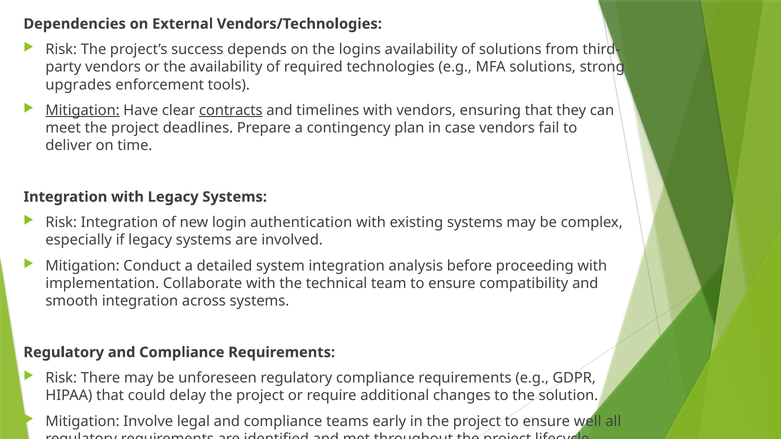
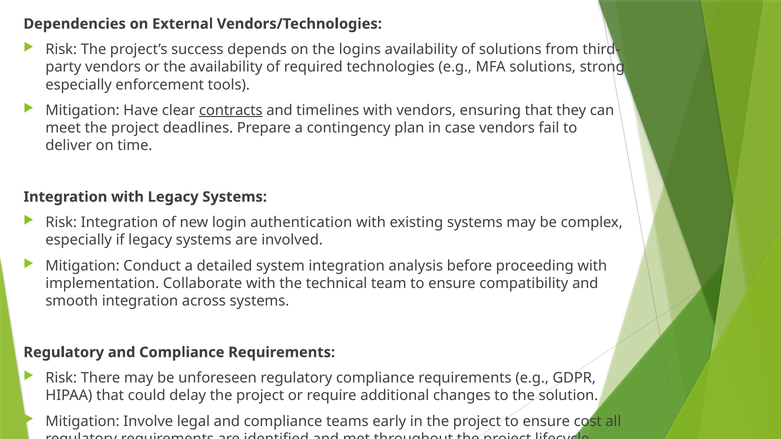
upgrades at (79, 85): upgrades -> especially
Mitigation at (83, 110) underline: present -> none
well: well -> cost
